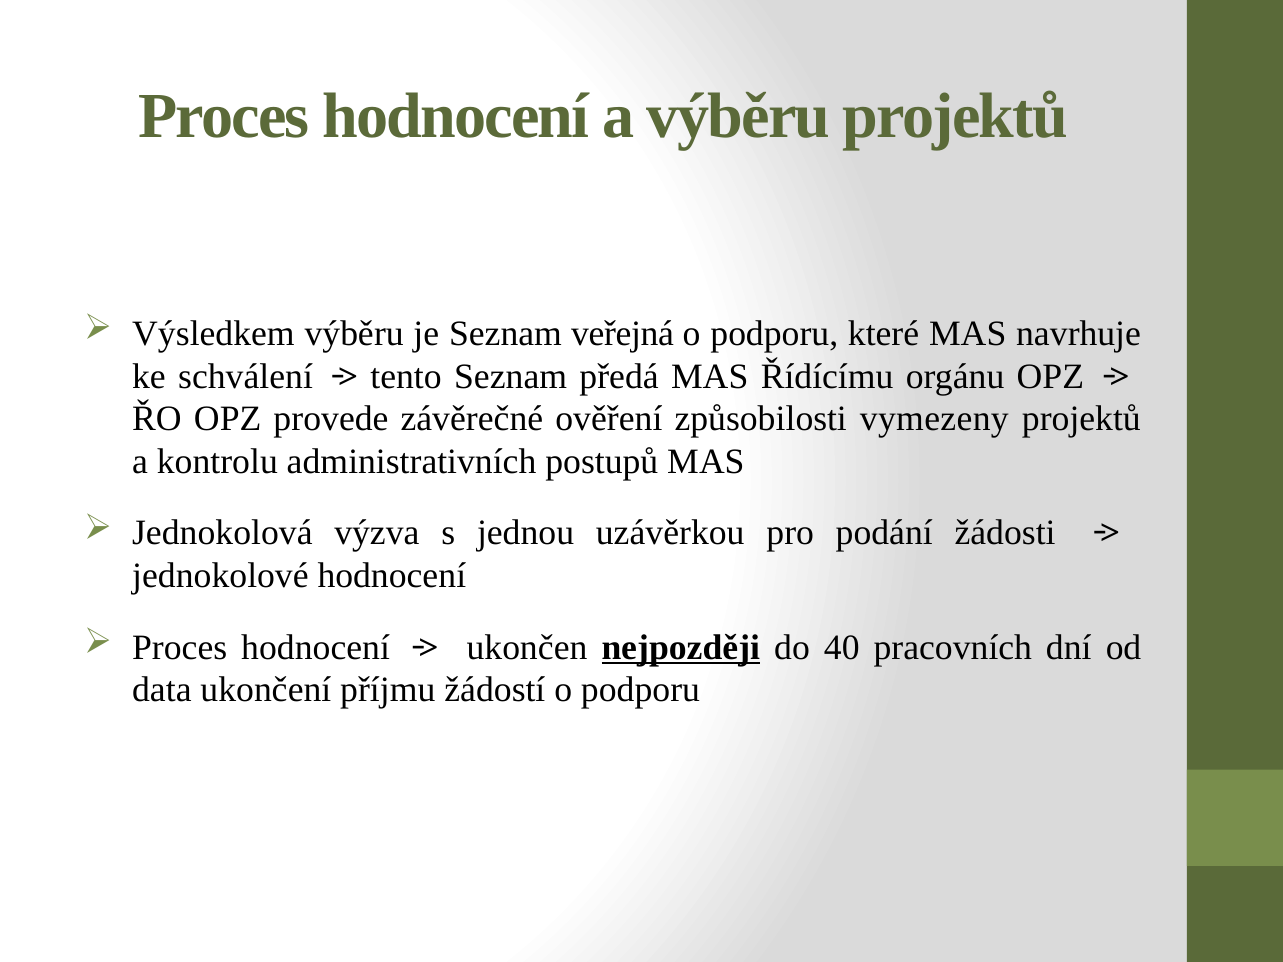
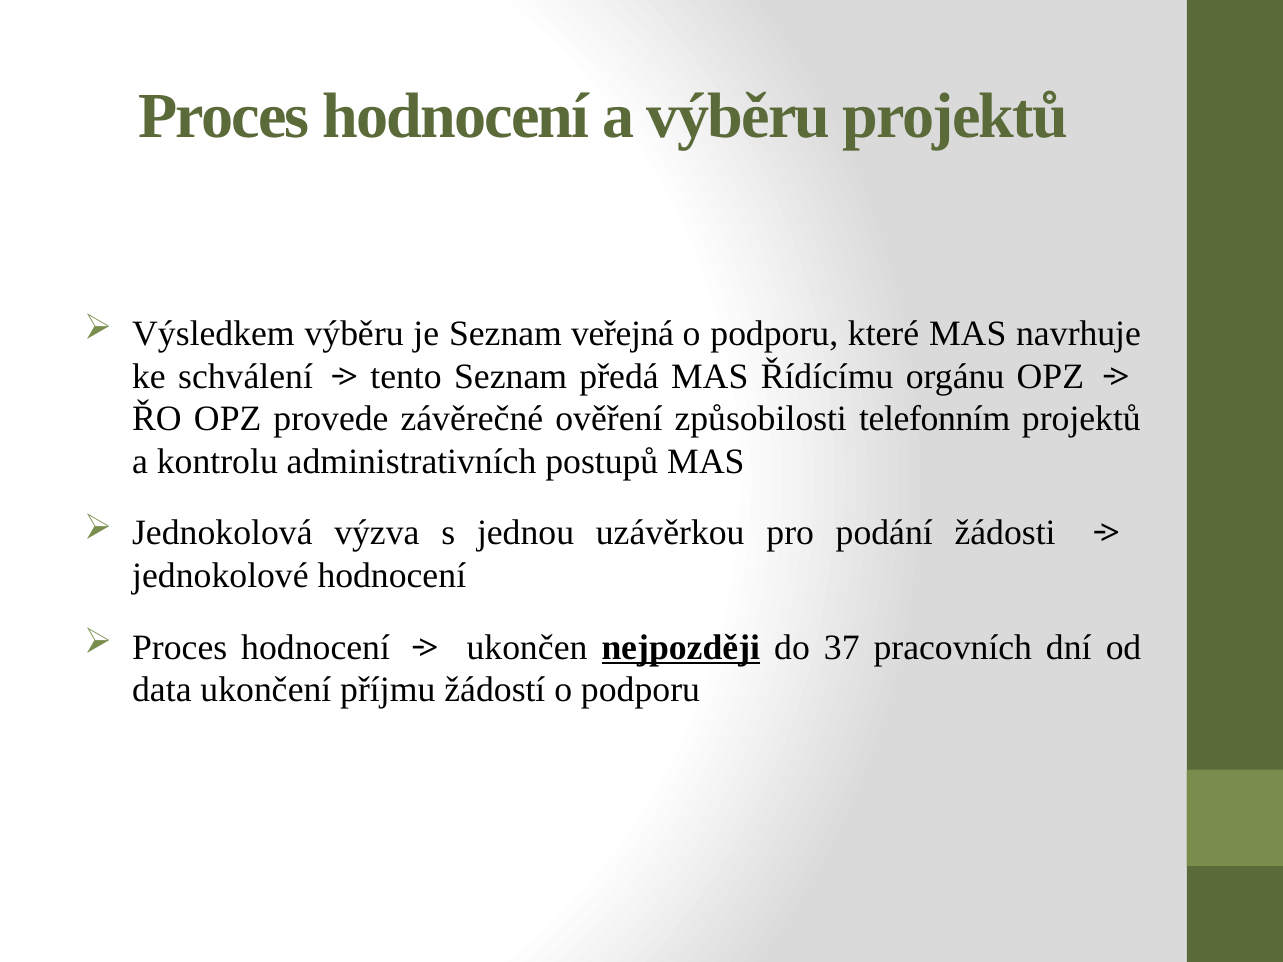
vymezeny: vymezeny -> telefonním
40: 40 -> 37
